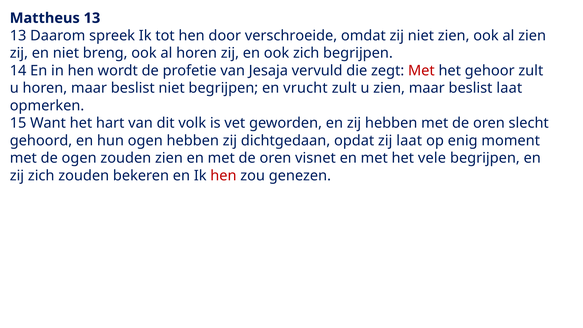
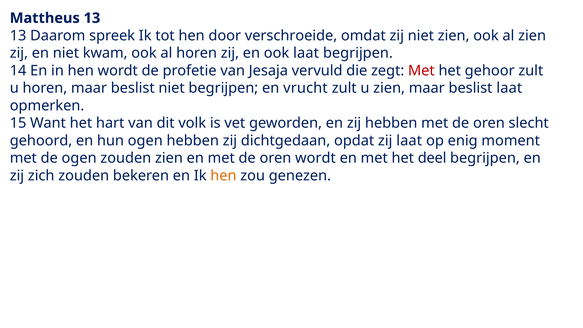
breng: breng -> kwam
ook zich: zich -> laat
oren visnet: visnet -> wordt
vele: vele -> deel
hen at (223, 175) colour: red -> orange
